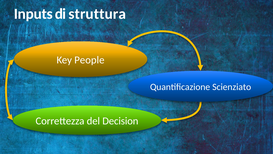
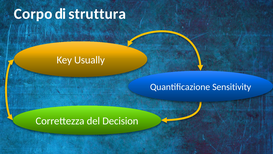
Inputs: Inputs -> Corpo
People: People -> Usually
Scienziato: Scienziato -> Sensitivity
